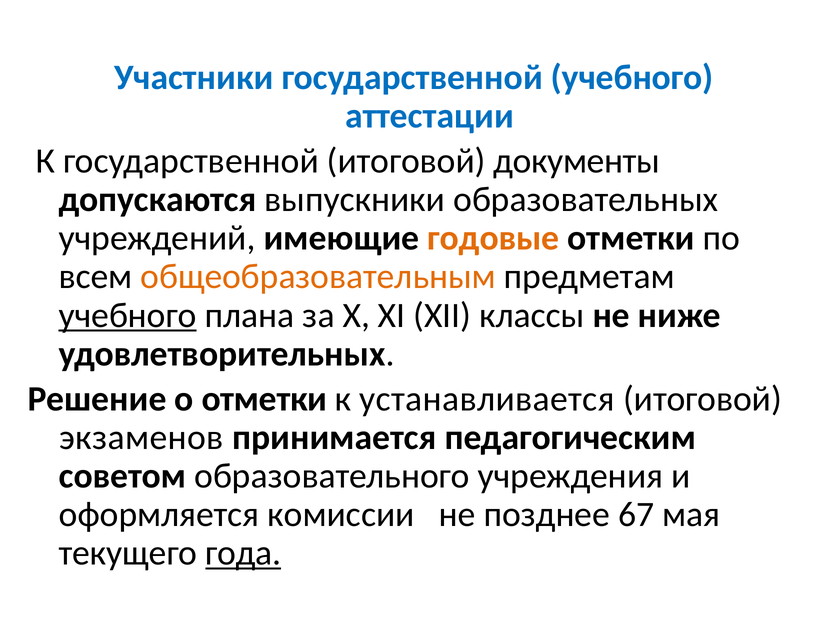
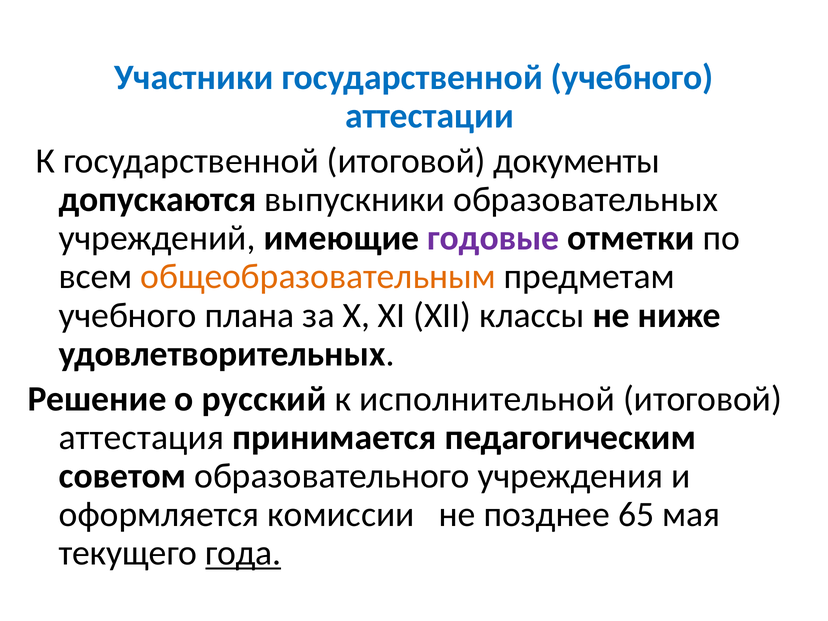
годовые colour: orange -> purple
учебного at (128, 315) underline: present -> none
о отметки: отметки -> русский
устанавливается: устанавливается -> исполнительной
экзаменов: экзаменов -> аттестация
67: 67 -> 65
